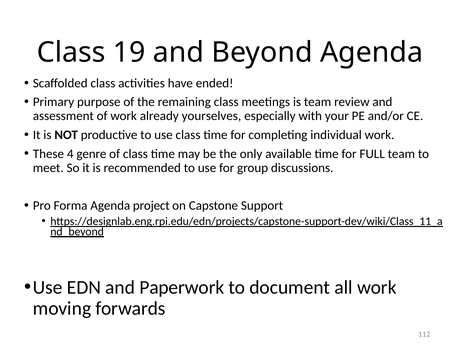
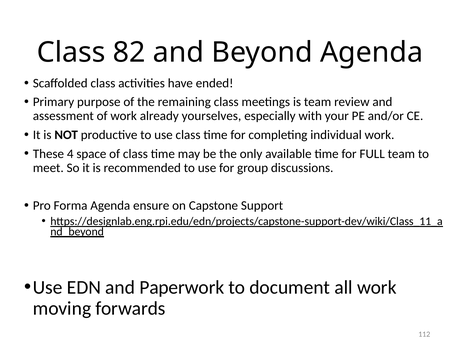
19: 19 -> 82
genre: genre -> space
project: project -> ensure
